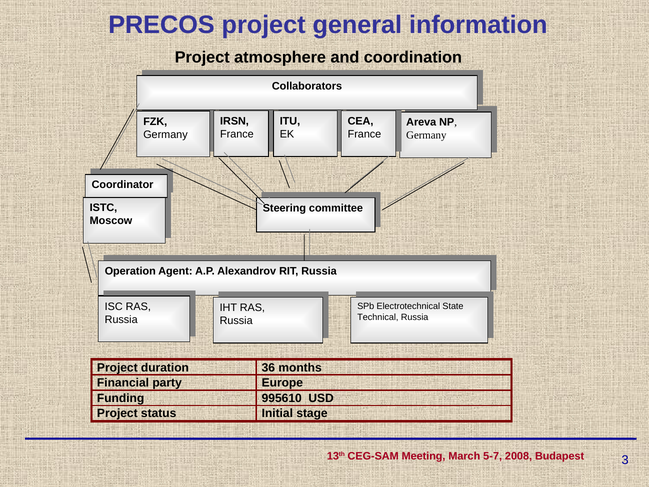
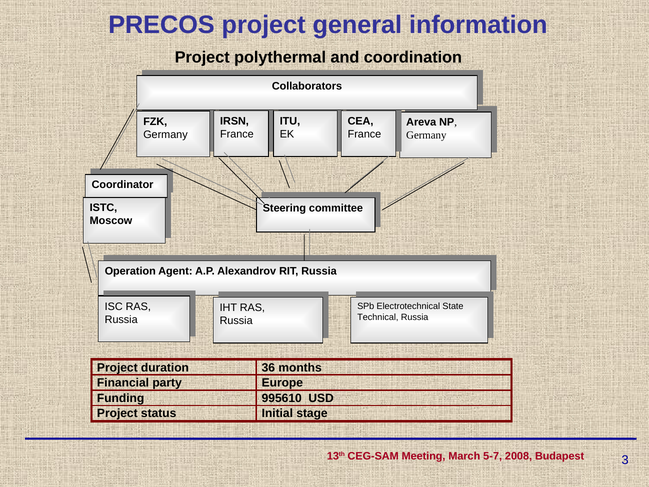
atmosphere: atmosphere -> polythermal
